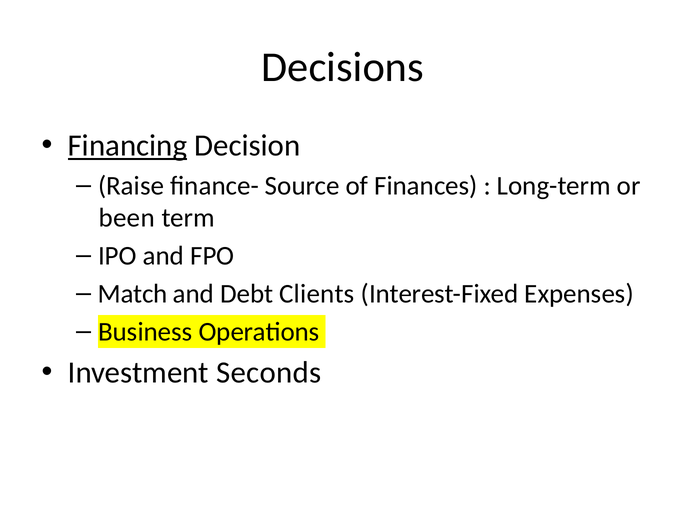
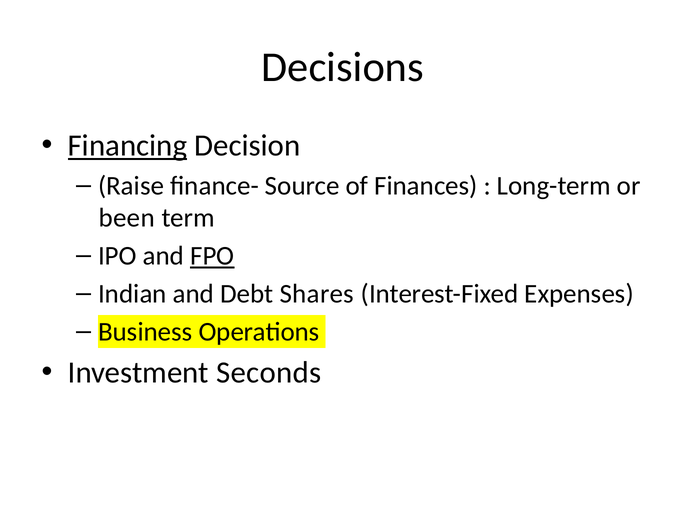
FPO underline: none -> present
Match: Match -> Indian
Clients: Clients -> Shares
